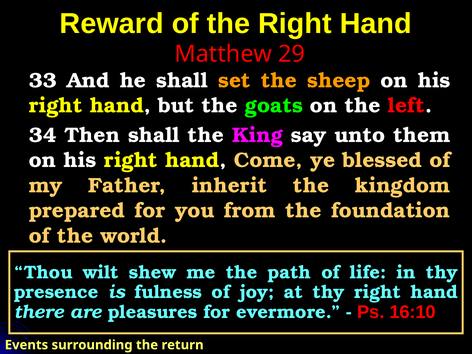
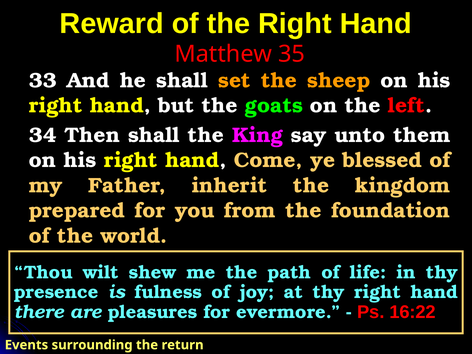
29: 29 -> 35
16:10: 16:10 -> 16:22
